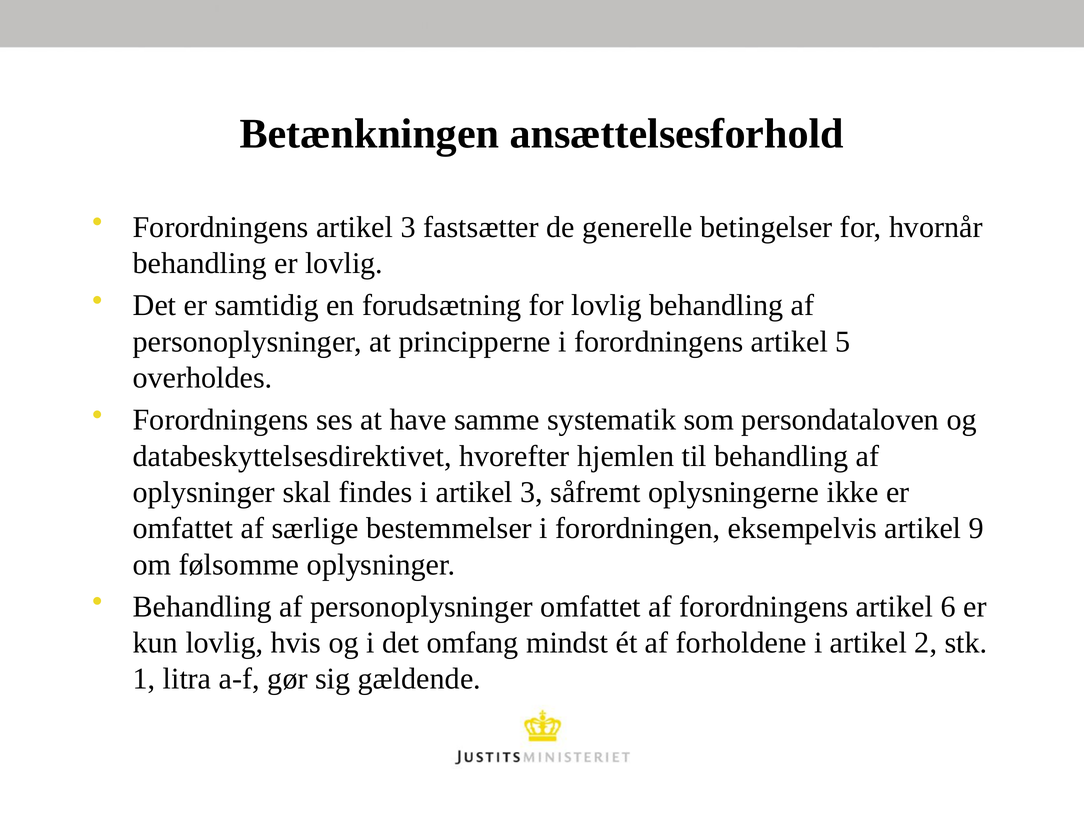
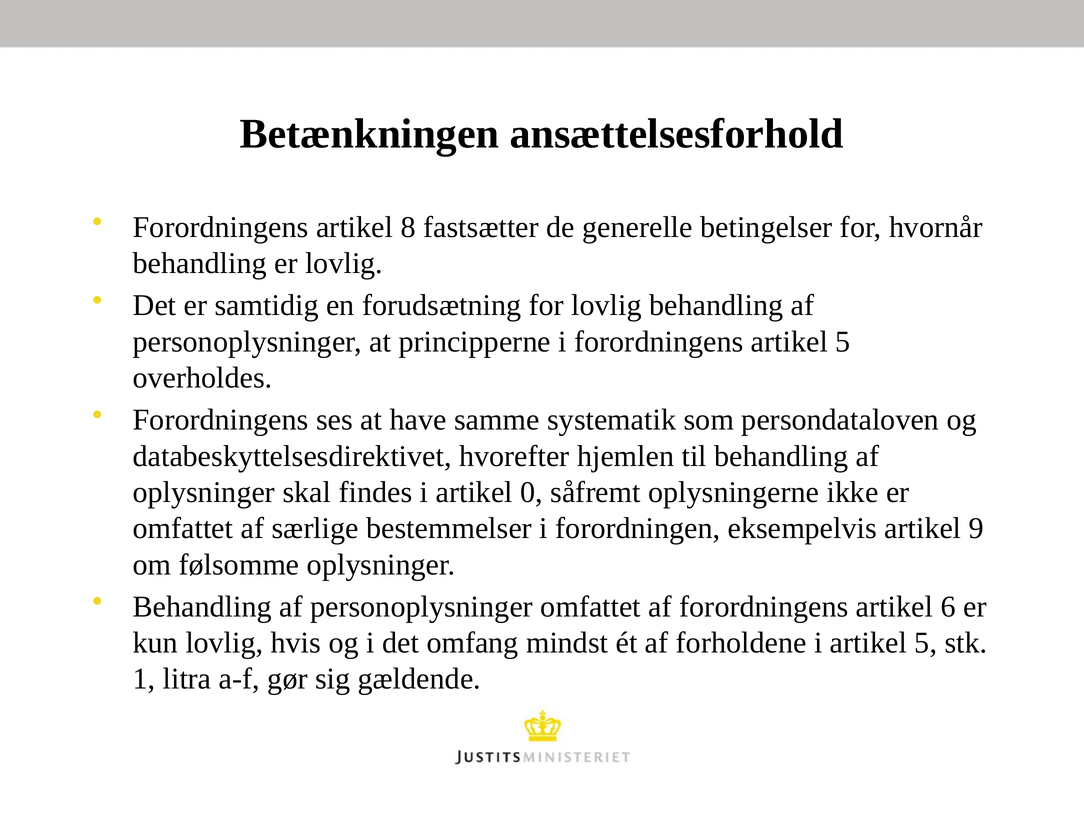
Forordningens artikel 3: 3 -> 8
i artikel 3: 3 -> 0
i artikel 2: 2 -> 5
